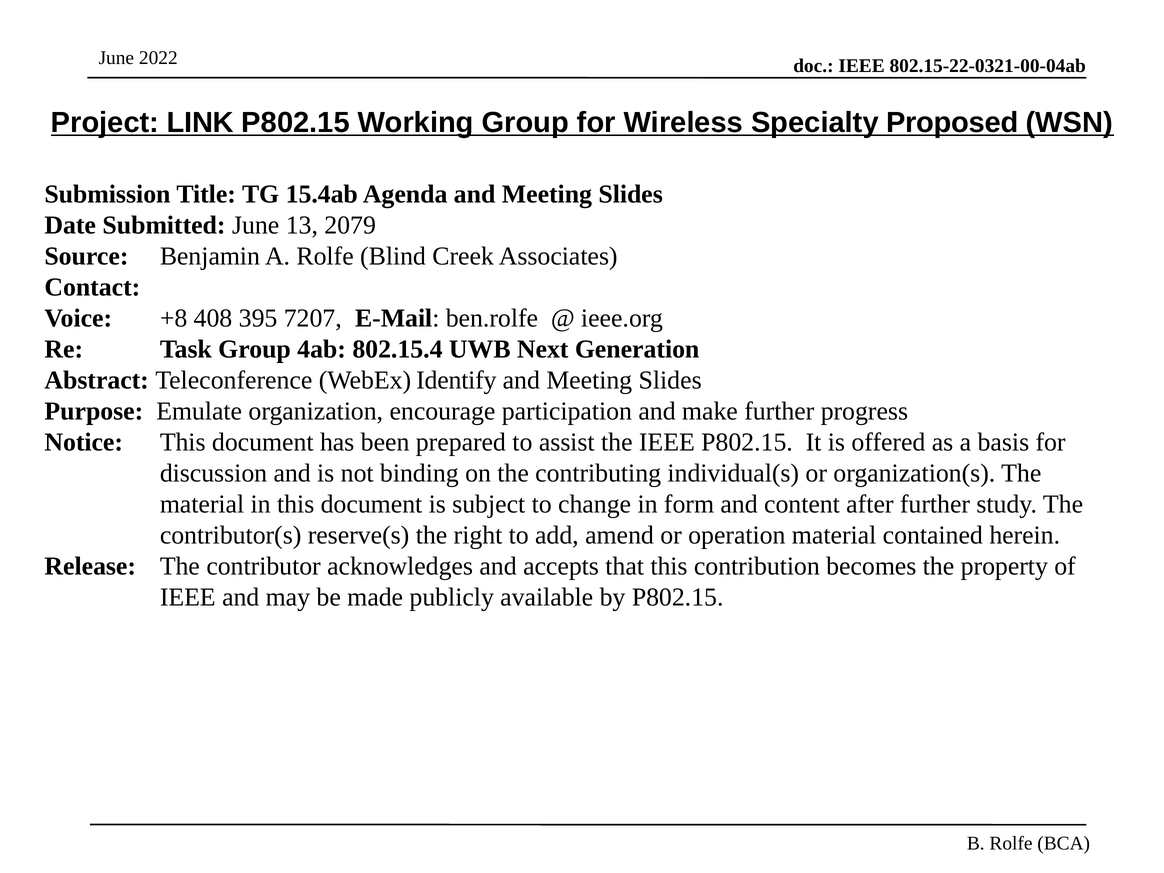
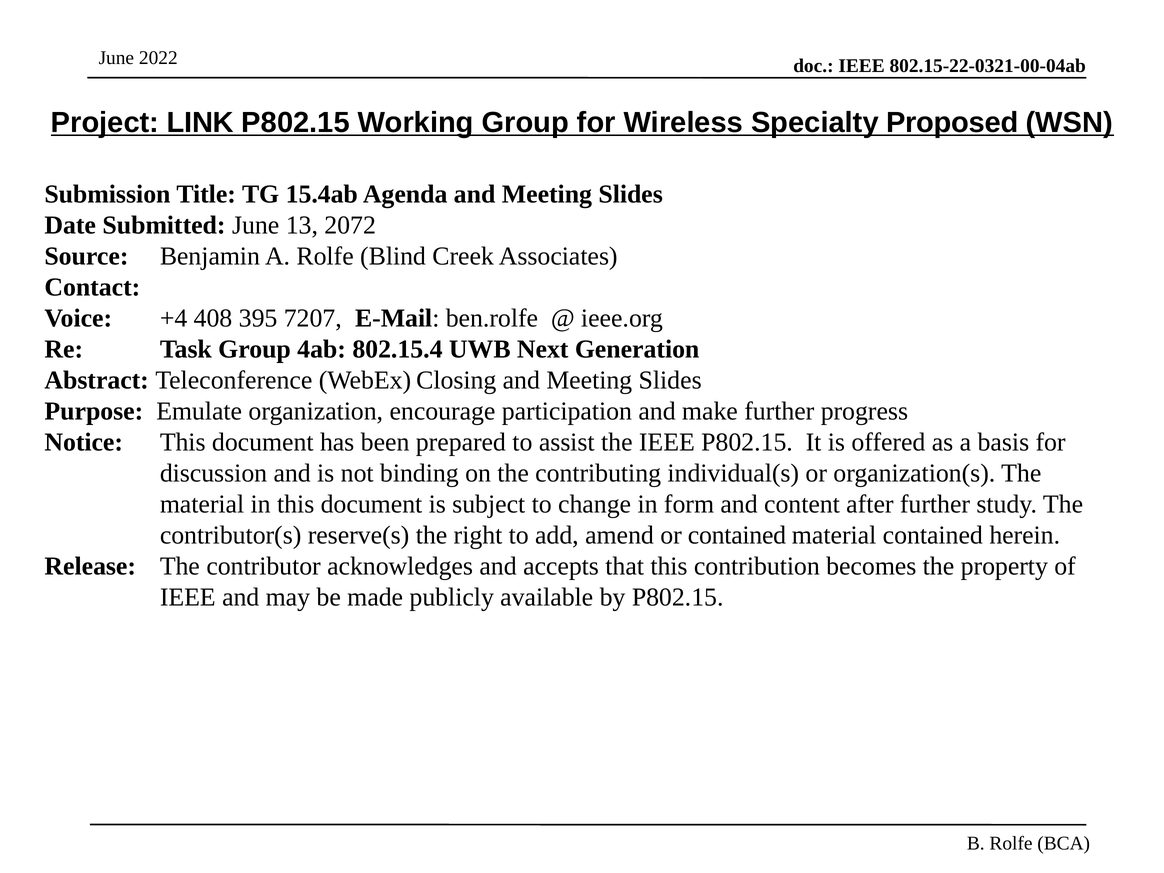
2079: 2079 -> 2072
+8: +8 -> +4
Identify: Identify -> Closing
or operation: operation -> contained
